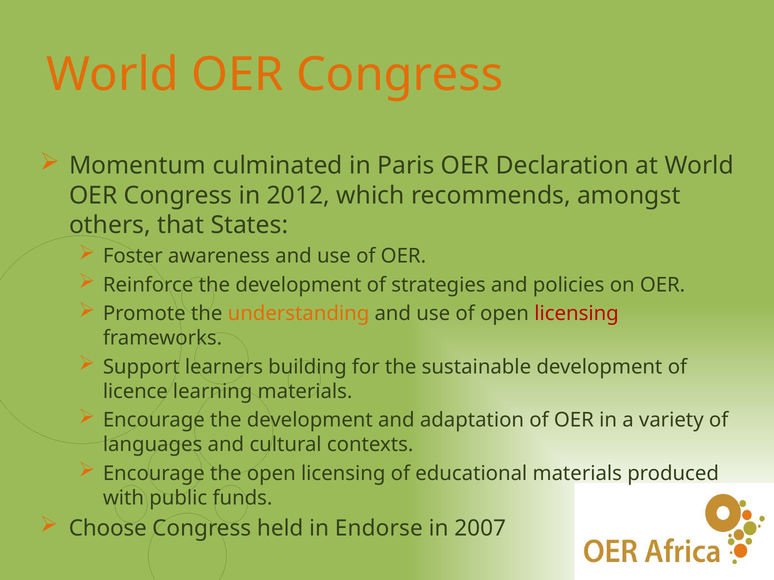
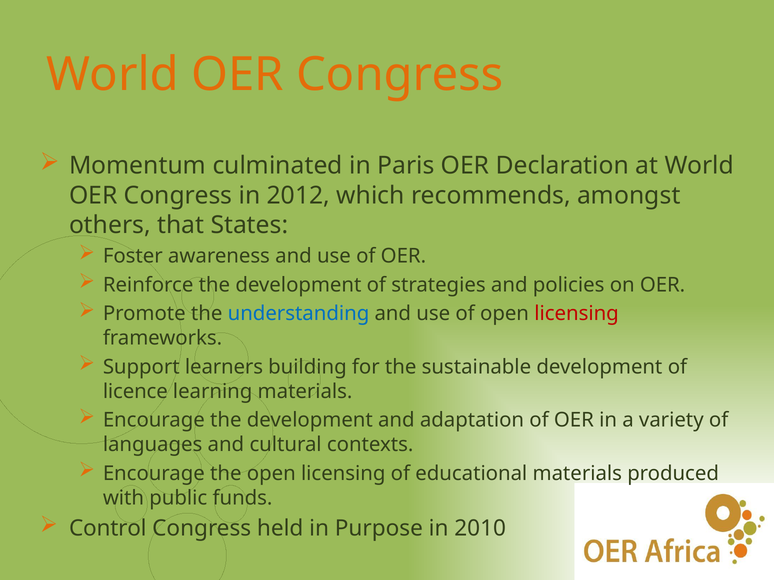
understanding colour: orange -> blue
Choose: Choose -> Control
Endorse: Endorse -> Purpose
2007: 2007 -> 2010
